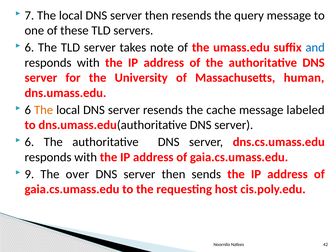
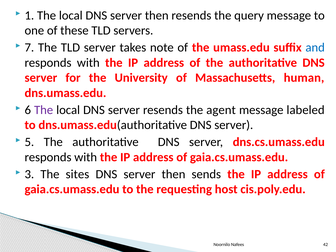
7: 7 -> 1
6 at (29, 47): 6 -> 7
The at (44, 110) colour: orange -> purple
cache: cache -> agent
6 at (29, 142): 6 -> 5
9: 9 -> 3
over: over -> sites
